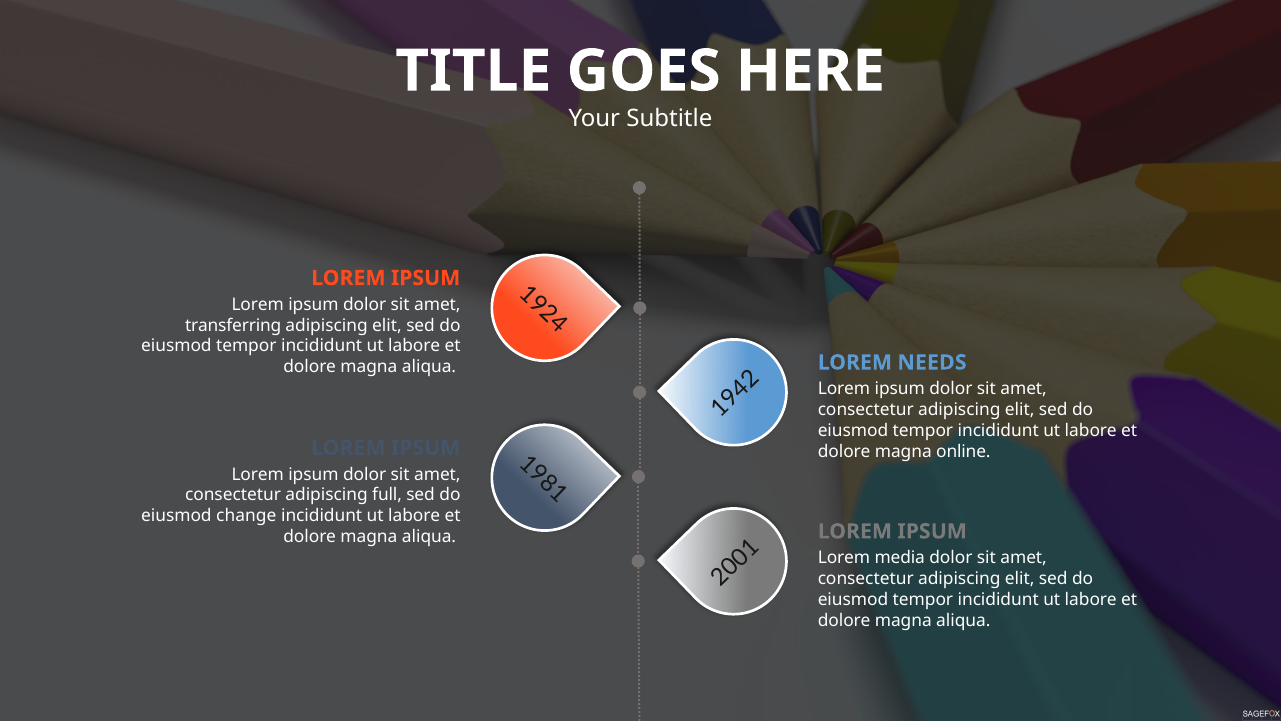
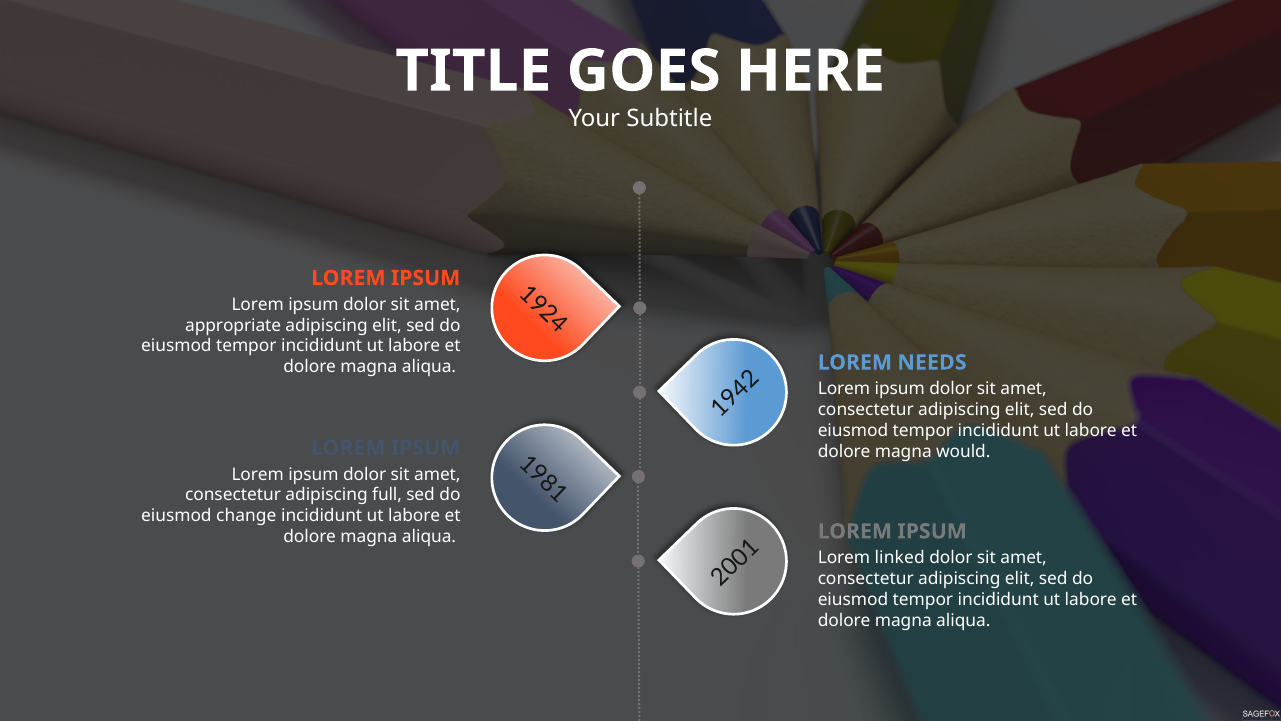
transferring: transferring -> appropriate
online: online -> would
media: media -> linked
